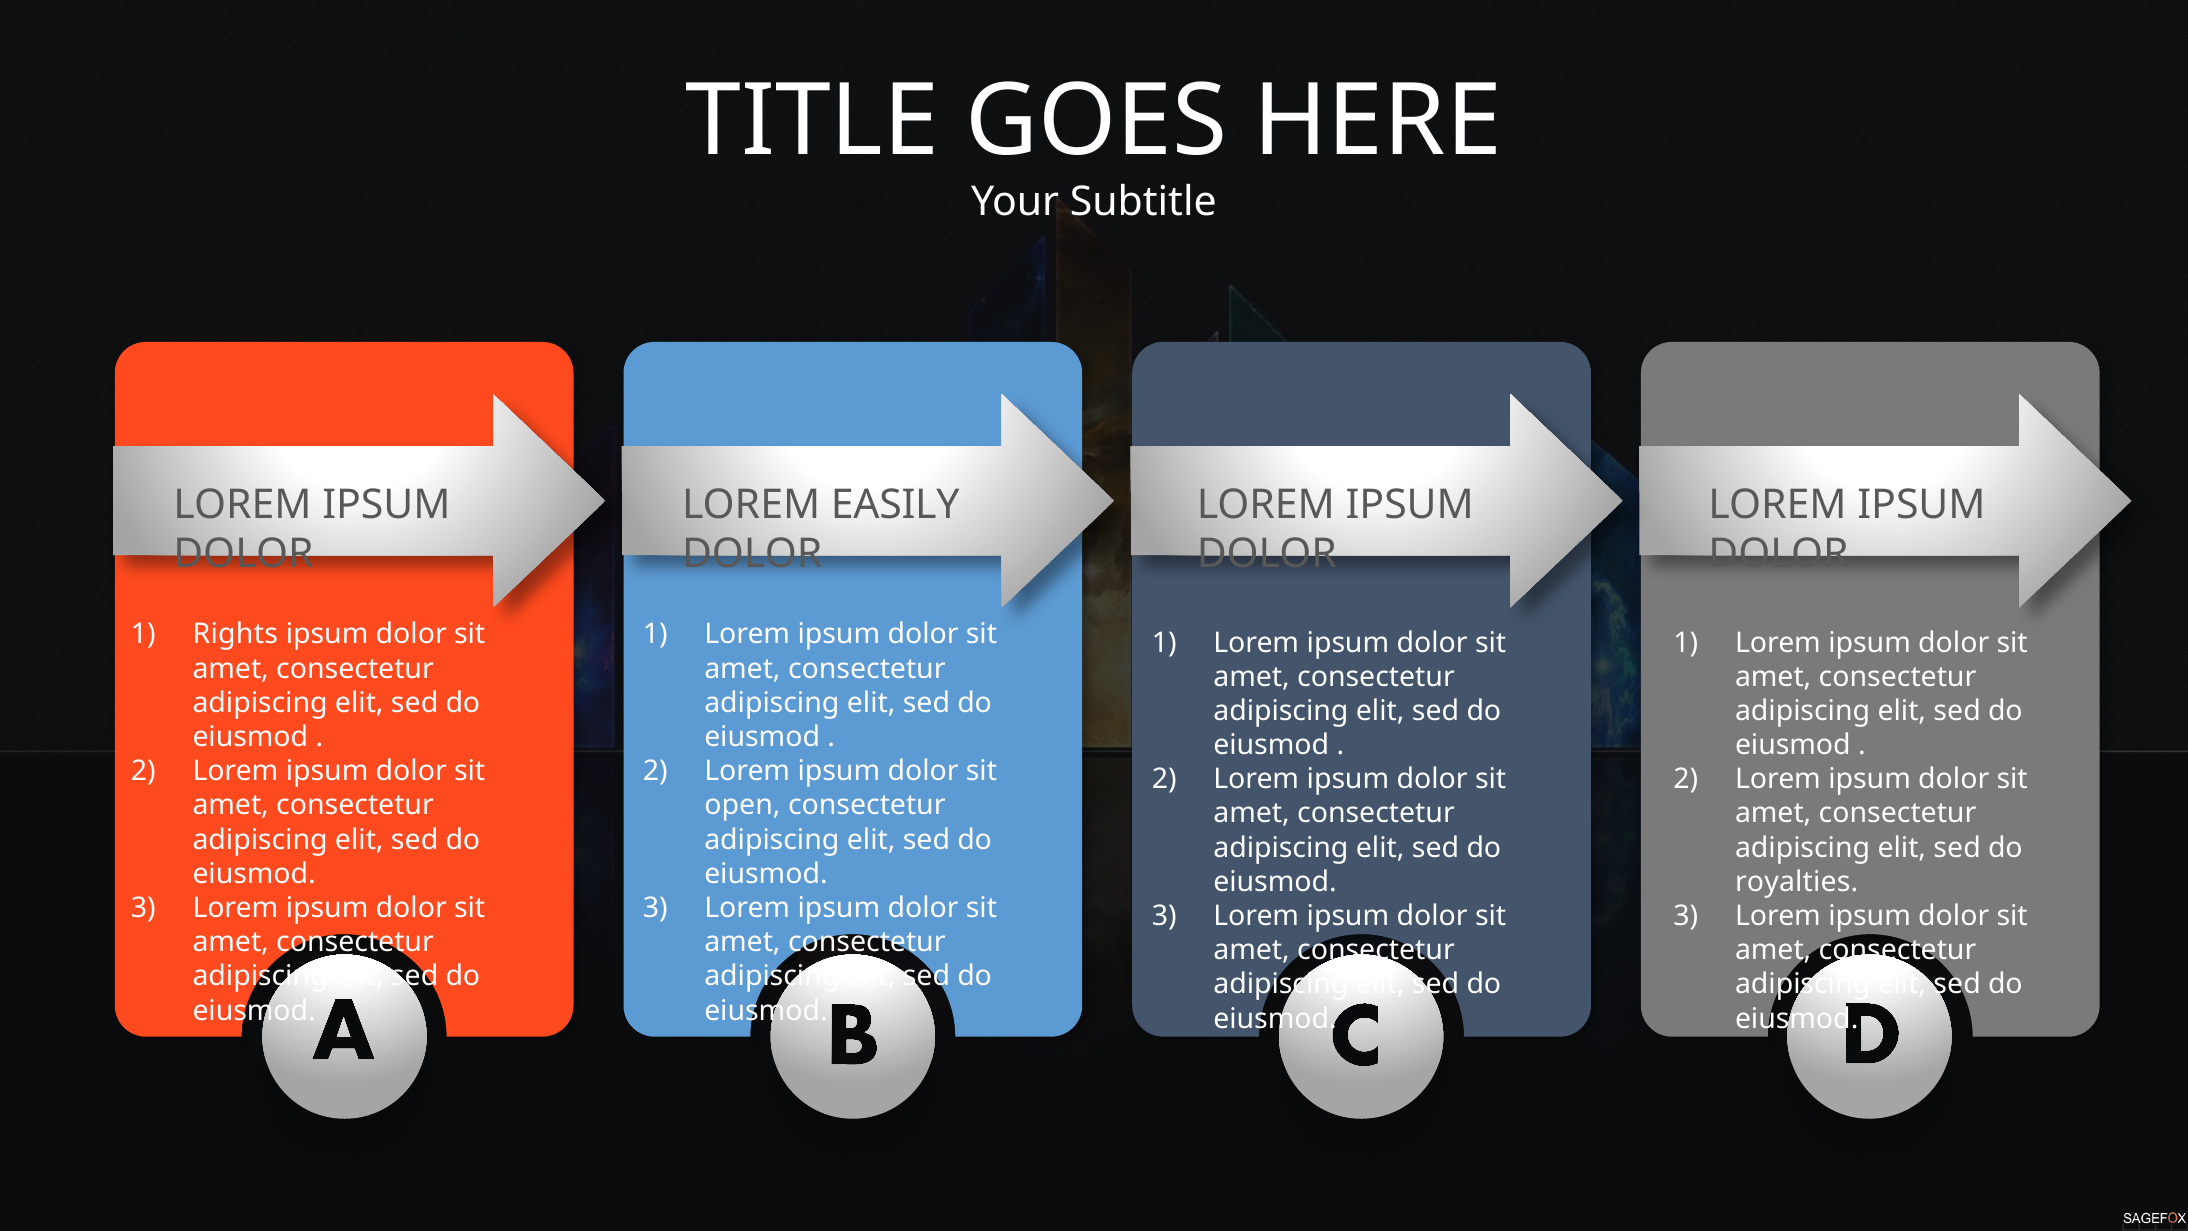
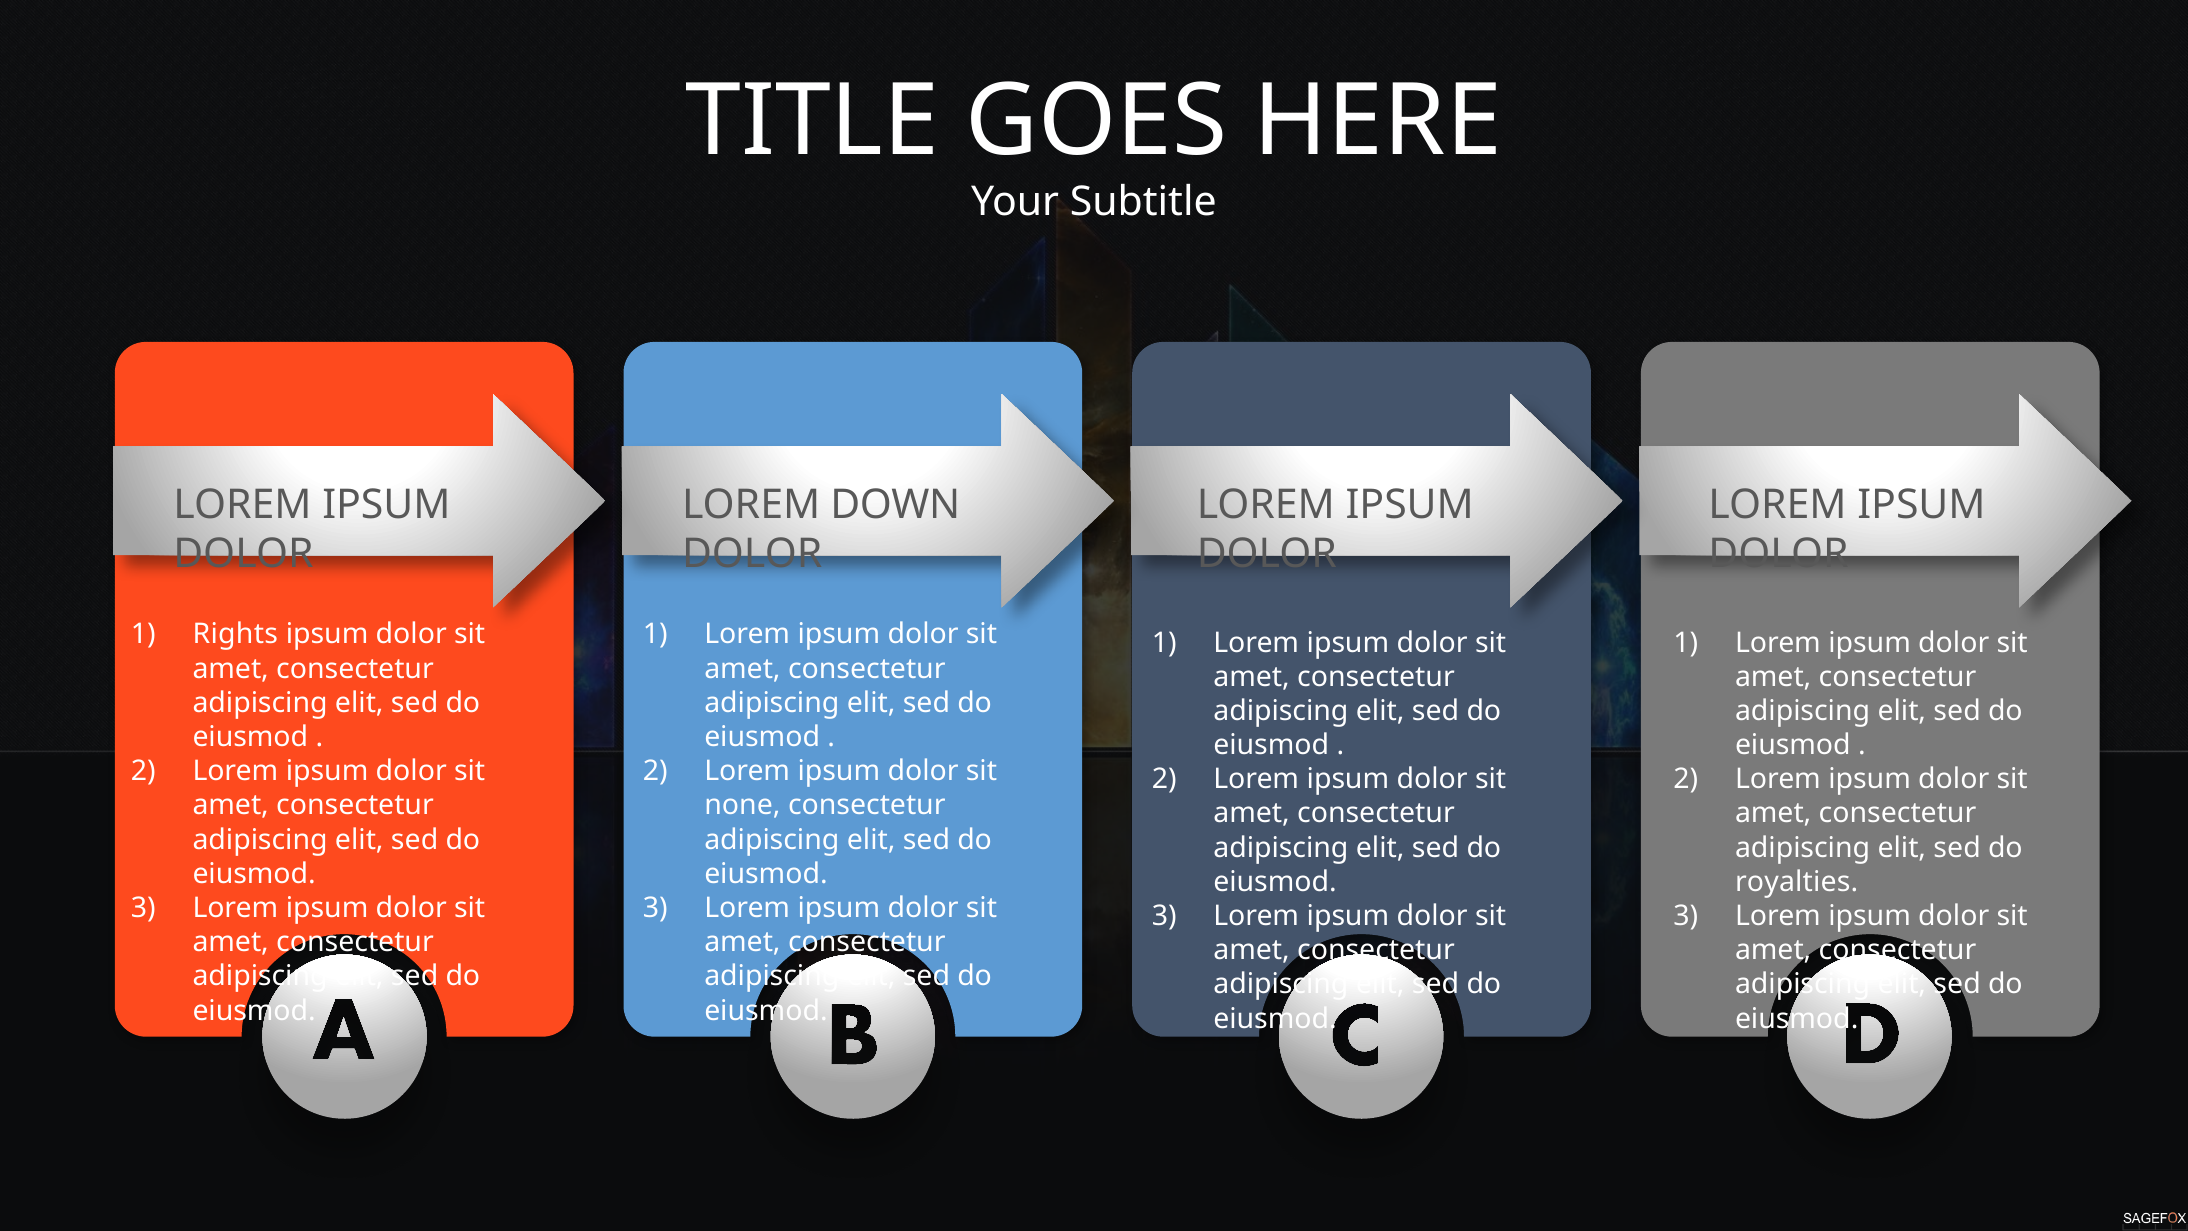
EASILY: EASILY -> DOWN
open: open -> none
